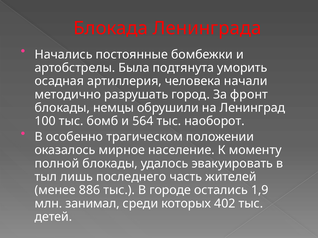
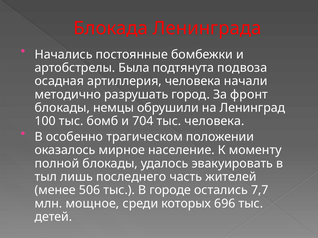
уморить: уморить -> подвоза
564: 564 -> 704
тыс наоборот: наоборот -> человека
886: 886 -> 506
1,9: 1,9 -> 7,7
занимал: занимал -> мощное
402: 402 -> 696
